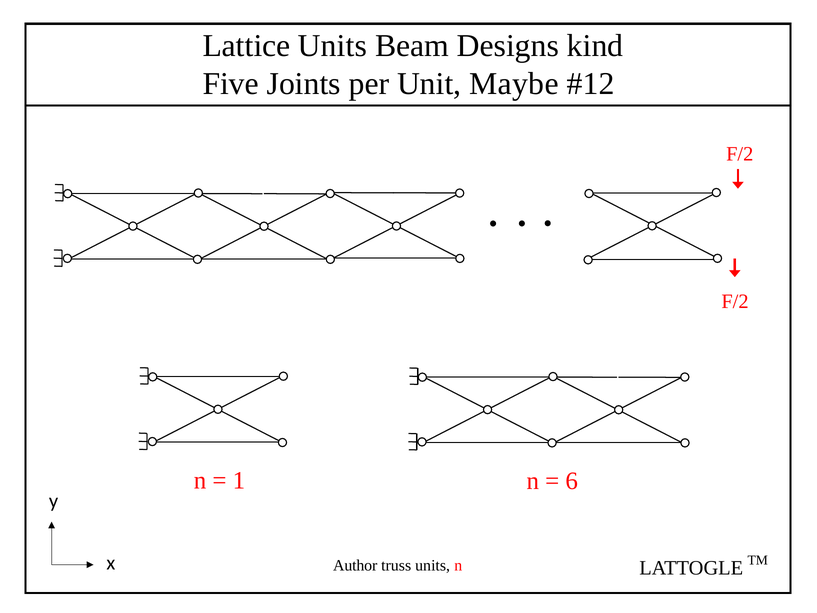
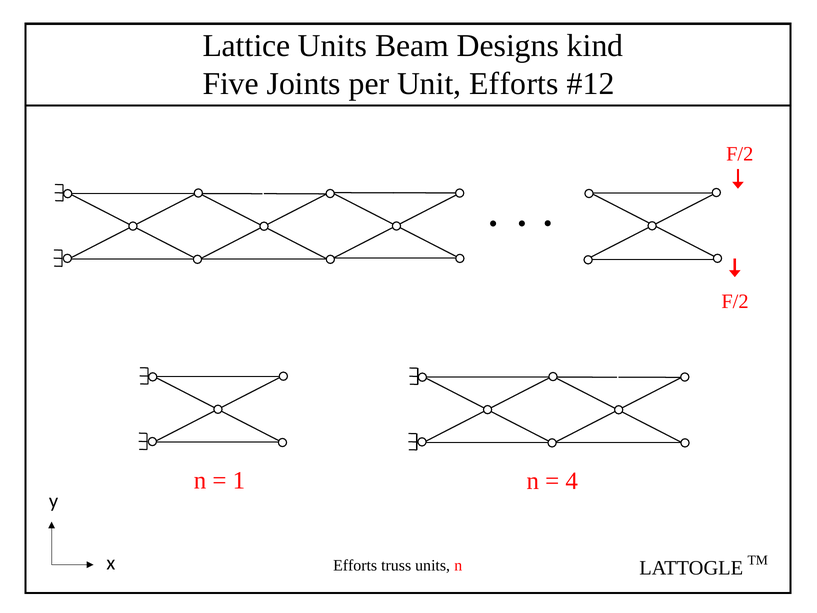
Unit Maybe: Maybe -> Efforts
6: 6 -> 4
Author at (355, 565): Author -> Efforts
